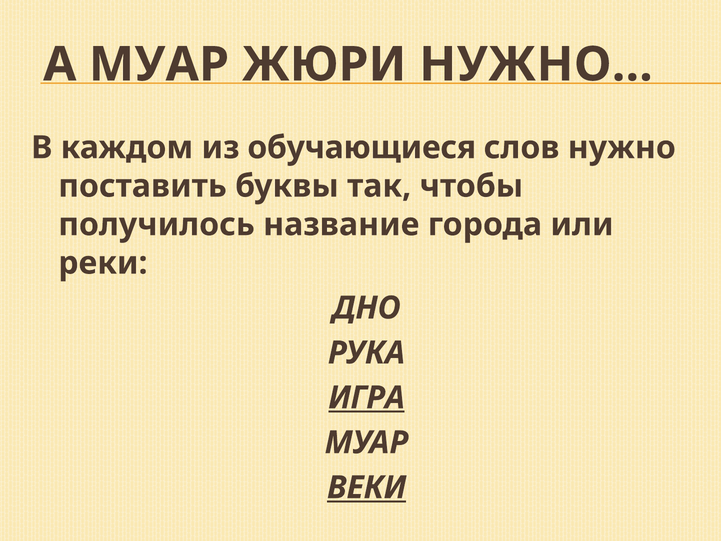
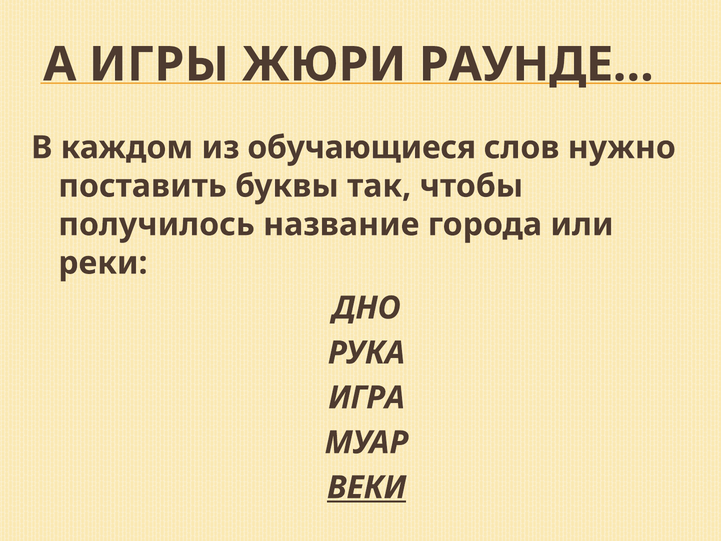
А МУАР: МУАР -> ИГРЫ
НУЖНО…: НУЖНО… -> РАУНДЕ…
ИГРА underline: present -> none
